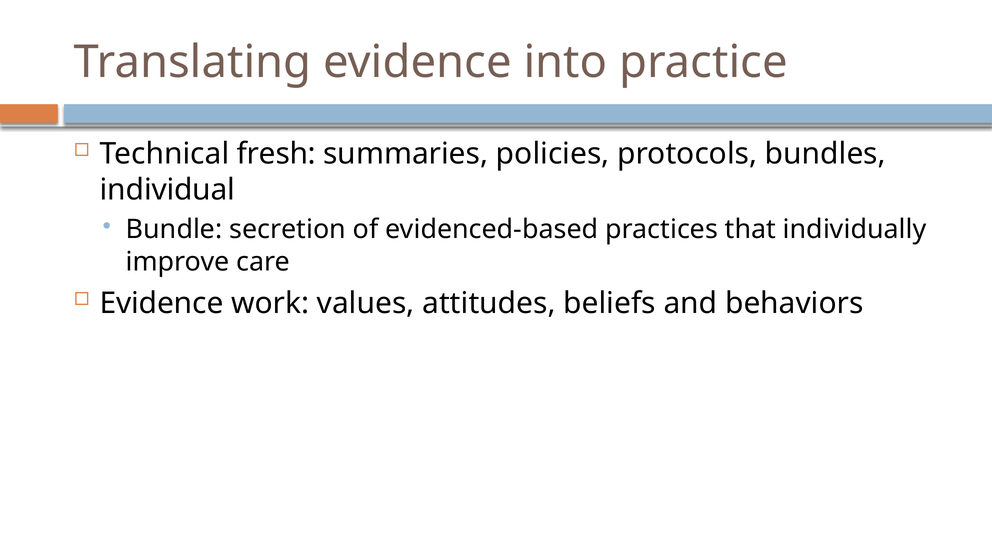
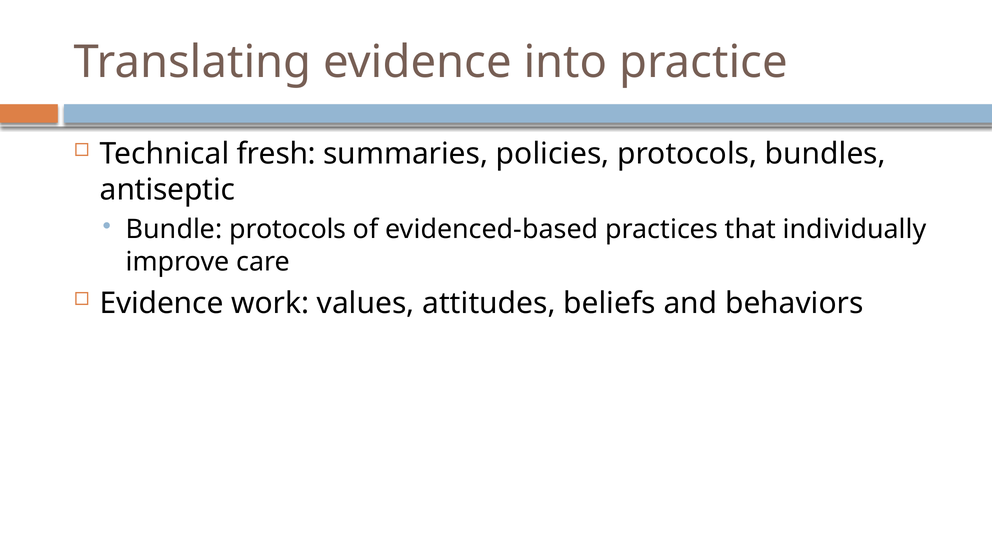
individual: individual -> antiseptic
Bundle secretion: secretion -> protocols
